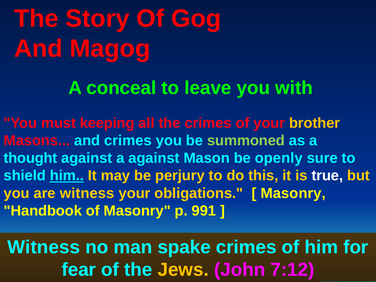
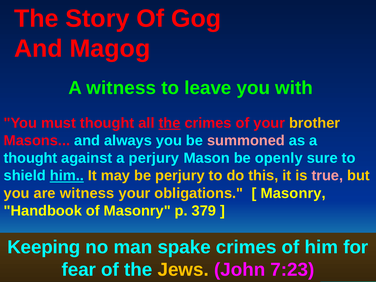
A conceal: conceal -> witness
must keeping: keeping -> thought
the at (170, 123) underline: none -> present
and crimes: crimes -> always
summoned colour: light green -> pink
a against: against -> perjury
true colour: white -> pink
991: 991 -> 379
Witness at (44, 247): Witness -> Keeping
7:12: 7:12 -> 7:23
